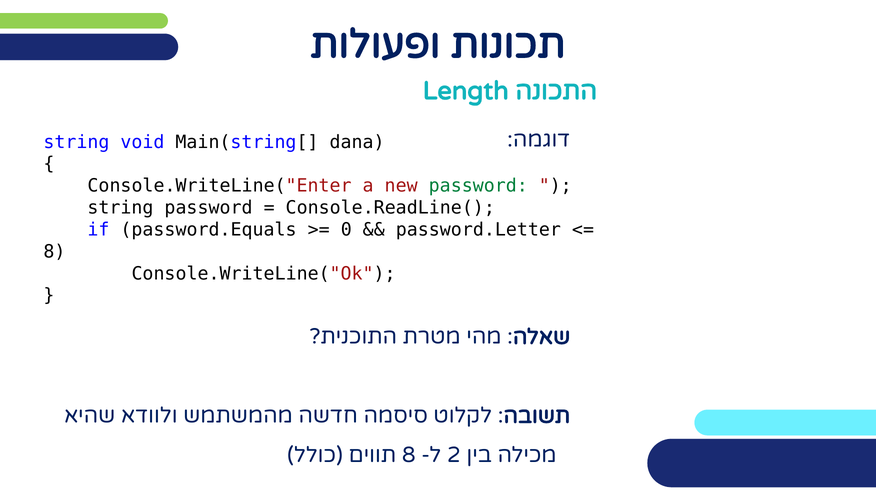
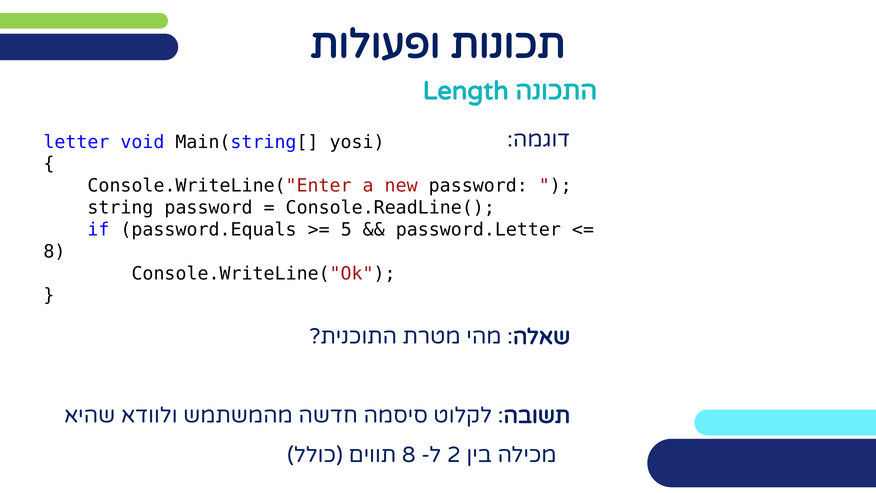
string at (76, 142): string -> letter
dana: dana -> yosi
password at (478, 186) colour: green -> black
0: 0 -> 5
